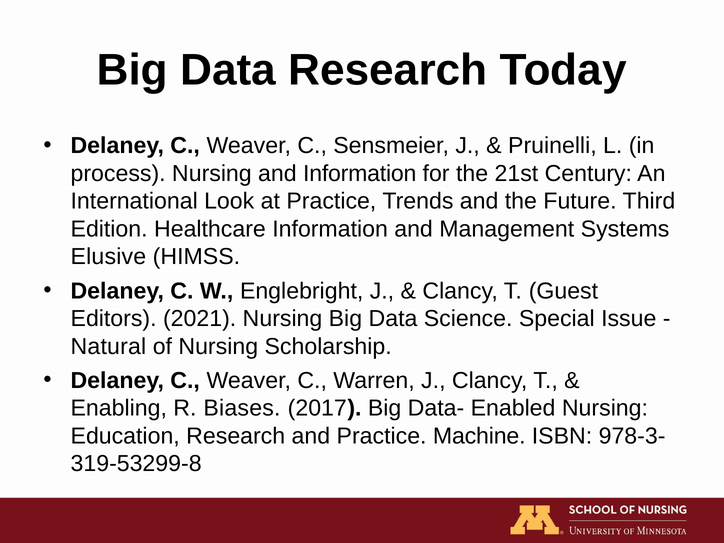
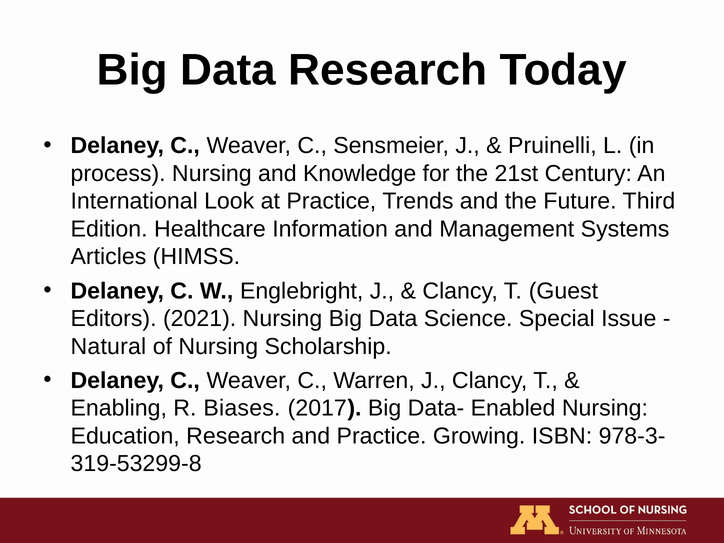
and Information: Information -> Knowledge
Elusive: Elusive -> Articles
Machine: Machine -> Growing
